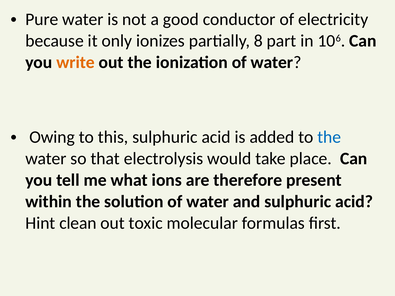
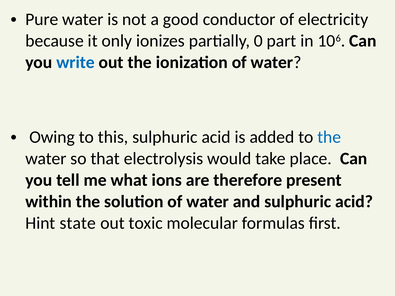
8: 8 -> 0
write colour: orange -> blue
clean: clean -> state
